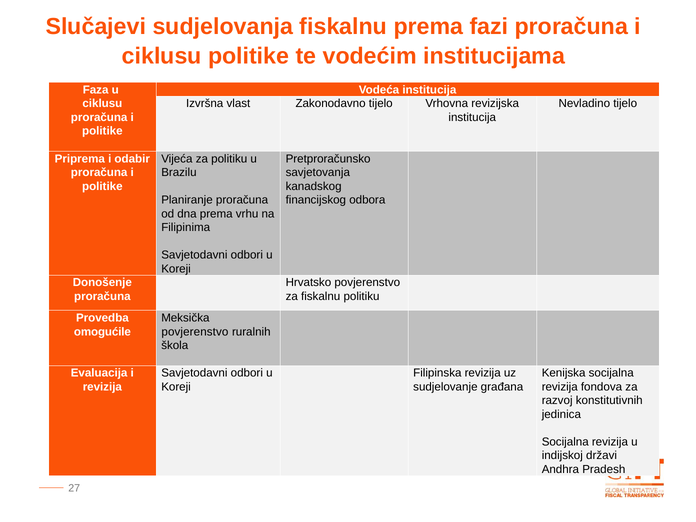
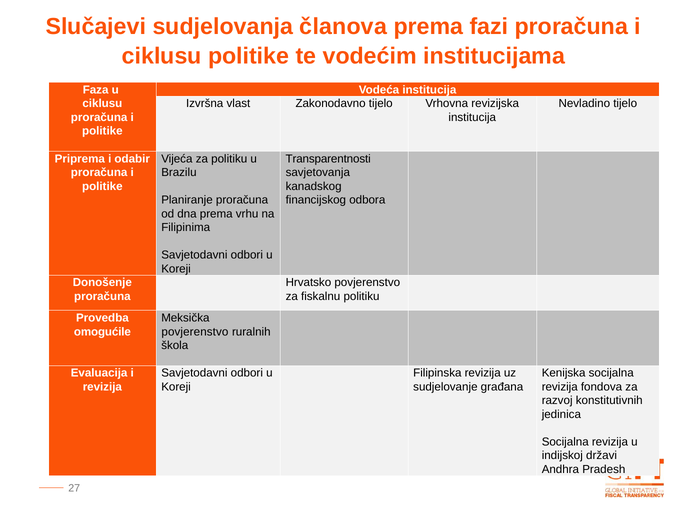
sudjelovanja fiskalnu: fiskalnu -> članova
Pretproračunsko: Pretproračunsko -> Transparentnosti
